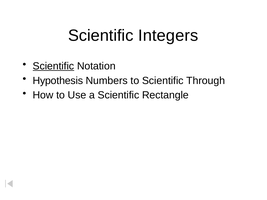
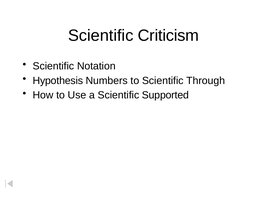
Integers: Integers -> Criticism
Scientific at (53, 66) underline: present -> none
Rectangle: Rectangle -> Supported
